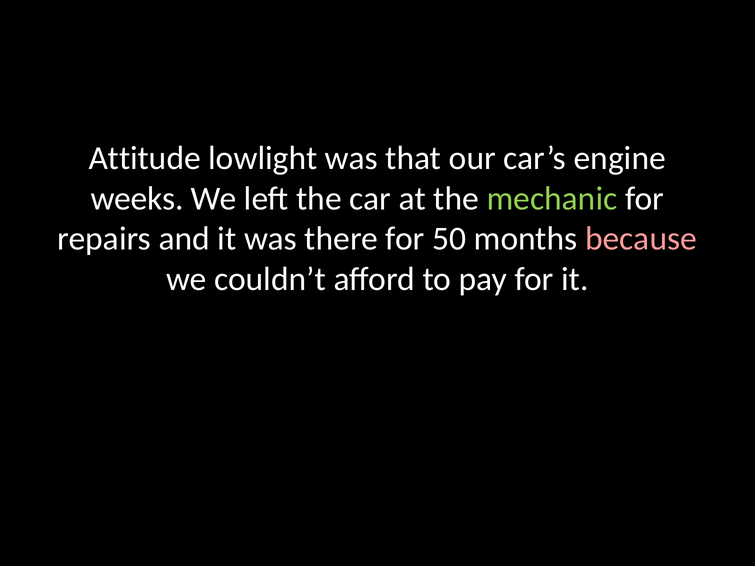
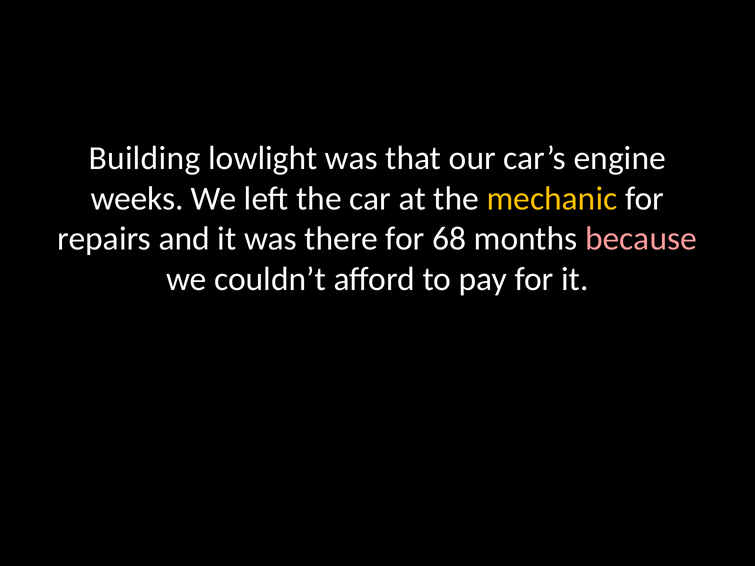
Attitude: Attitude -> Building
mechanic colour: light green -> yellow
50: 50 -> 68
